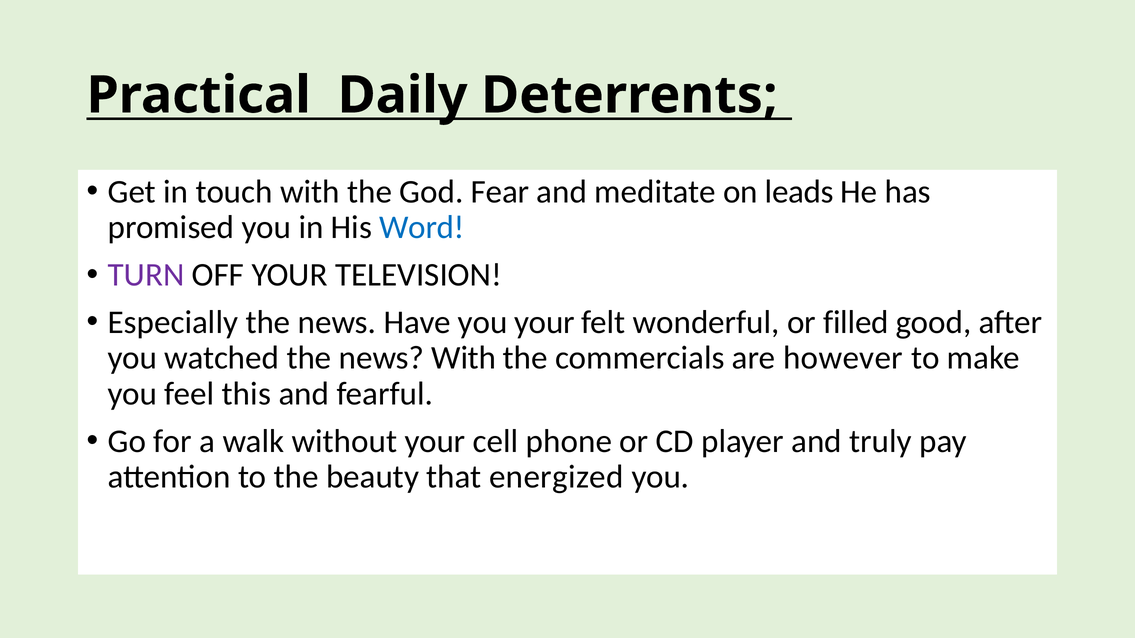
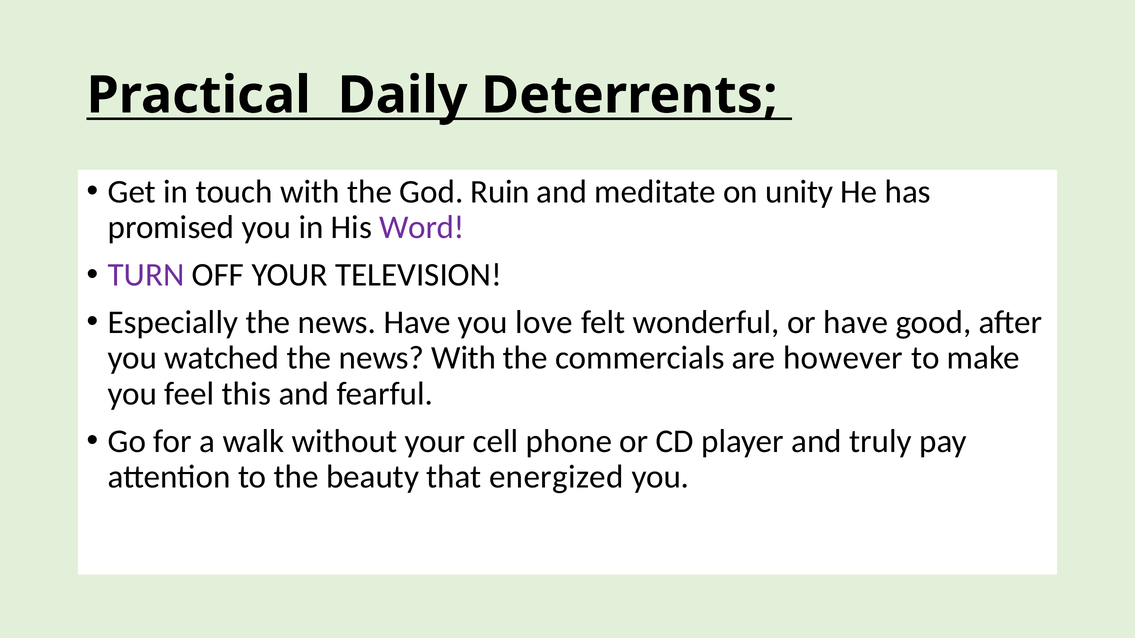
Fear: Fear -> Ruin
leads: leads -> unity
Word colour: blue -> purple
you your: your -> love
or filled: filled -> have
